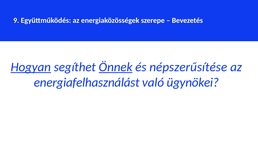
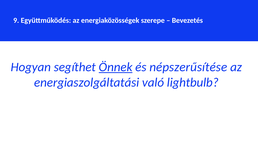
Hogyan underline: present -> none
energiafelhasználást: energiafelhasználást -> energiaszolgáltatási
ügynökei: ügynökei -> lightbulb
